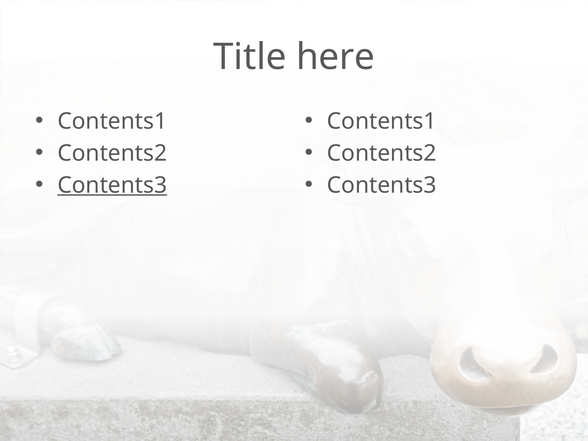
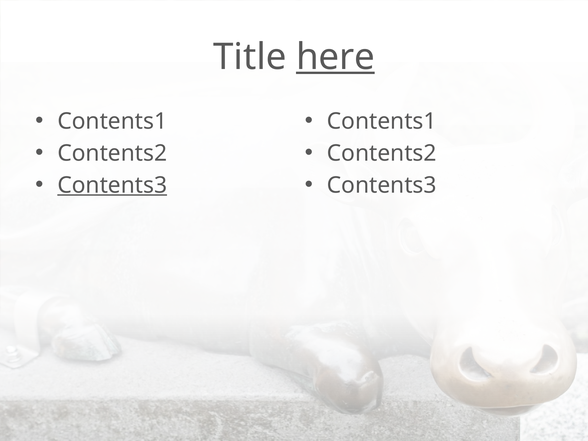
here underline: none -> present
